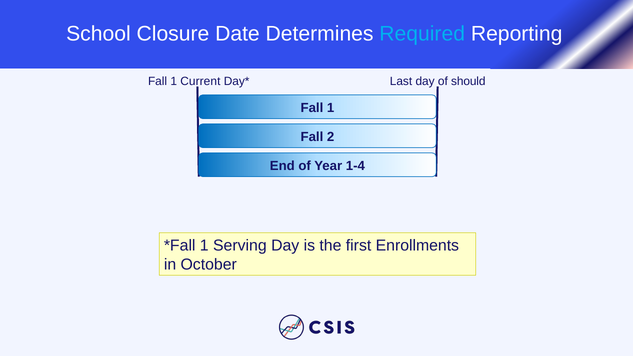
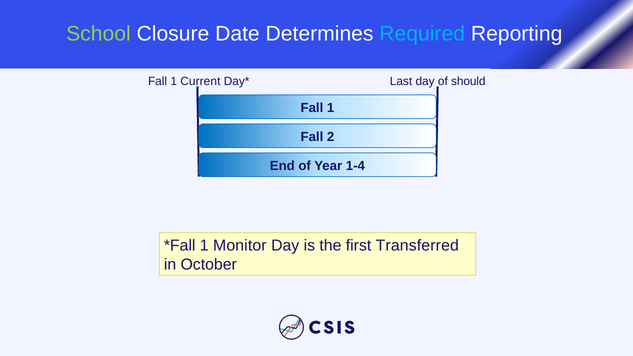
School colour: white -> light green
Serving: Serving -> Monitor
Enrollments: Enrollments -> Transferred
